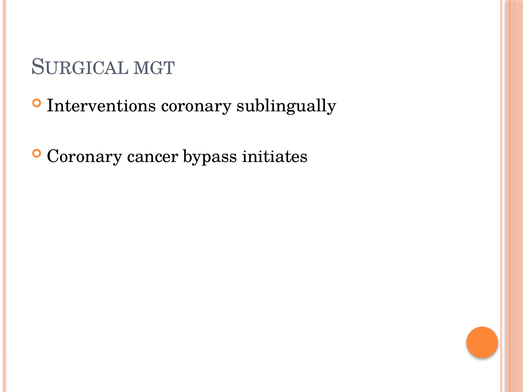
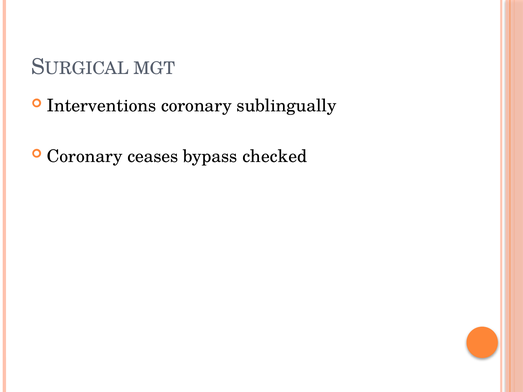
cancer: cancer -> ceases
initiates: initiates -> checked
